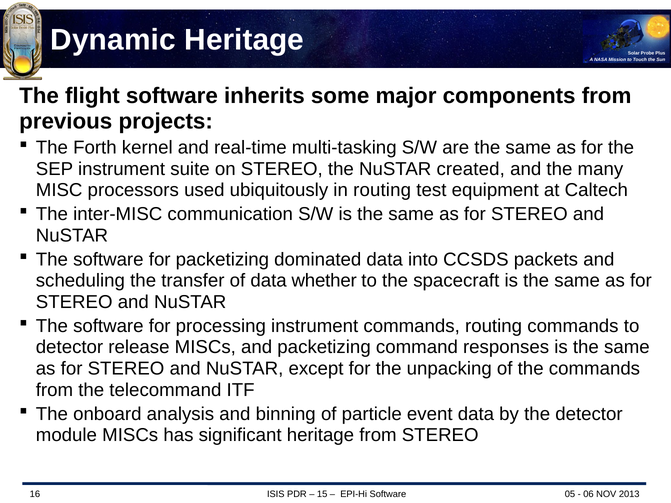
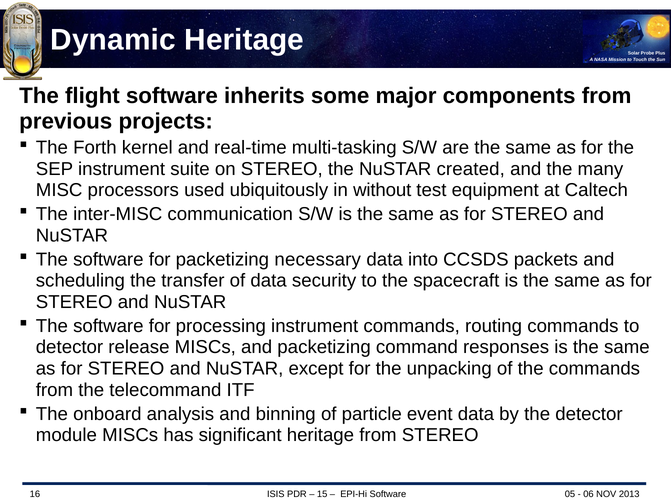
in routing: routing -> without
dominated: dominated -> necessary
whether: whether -> security
